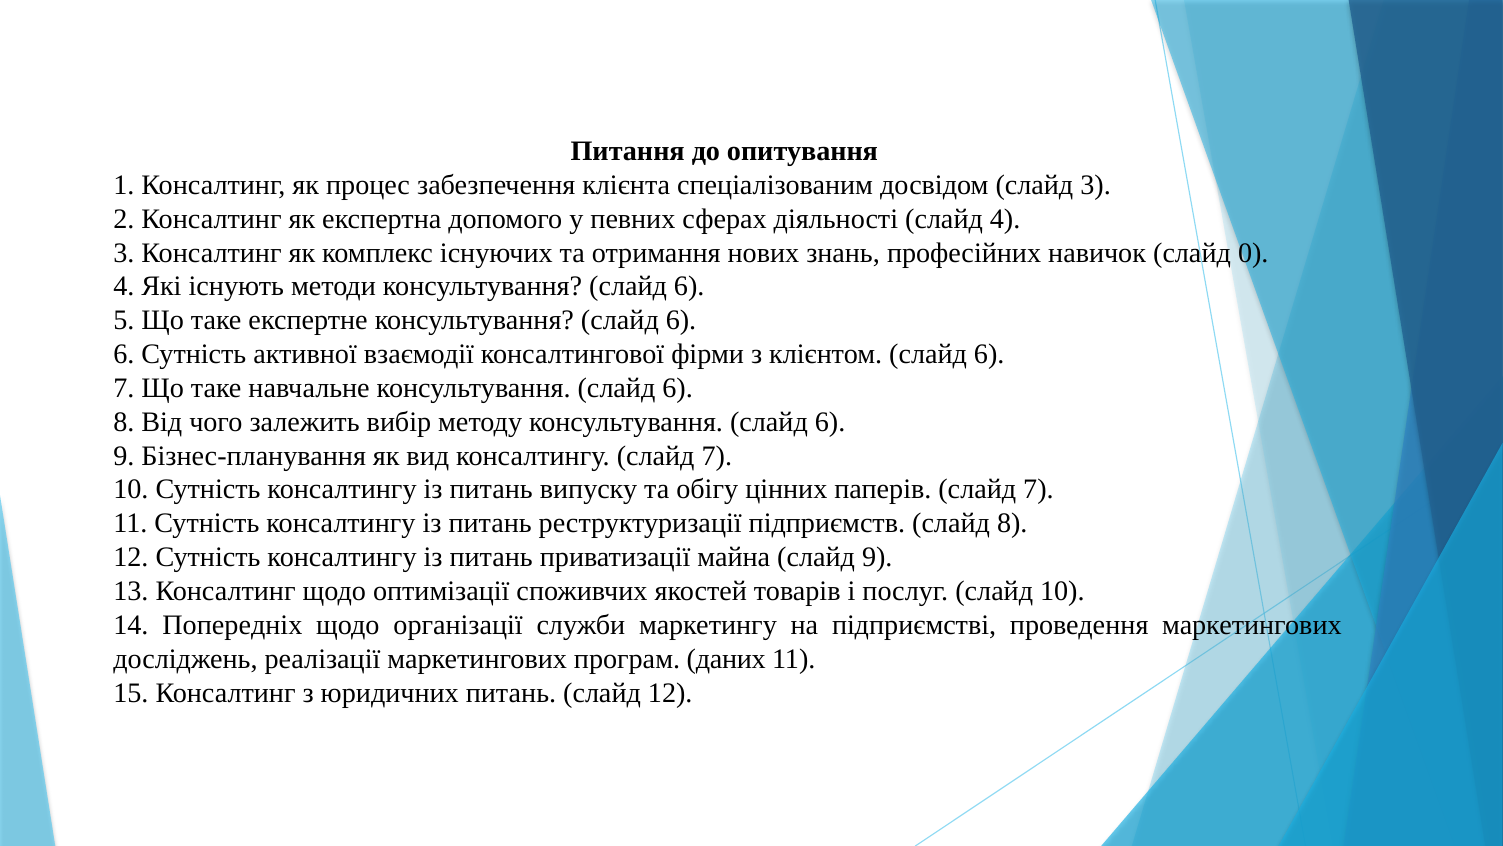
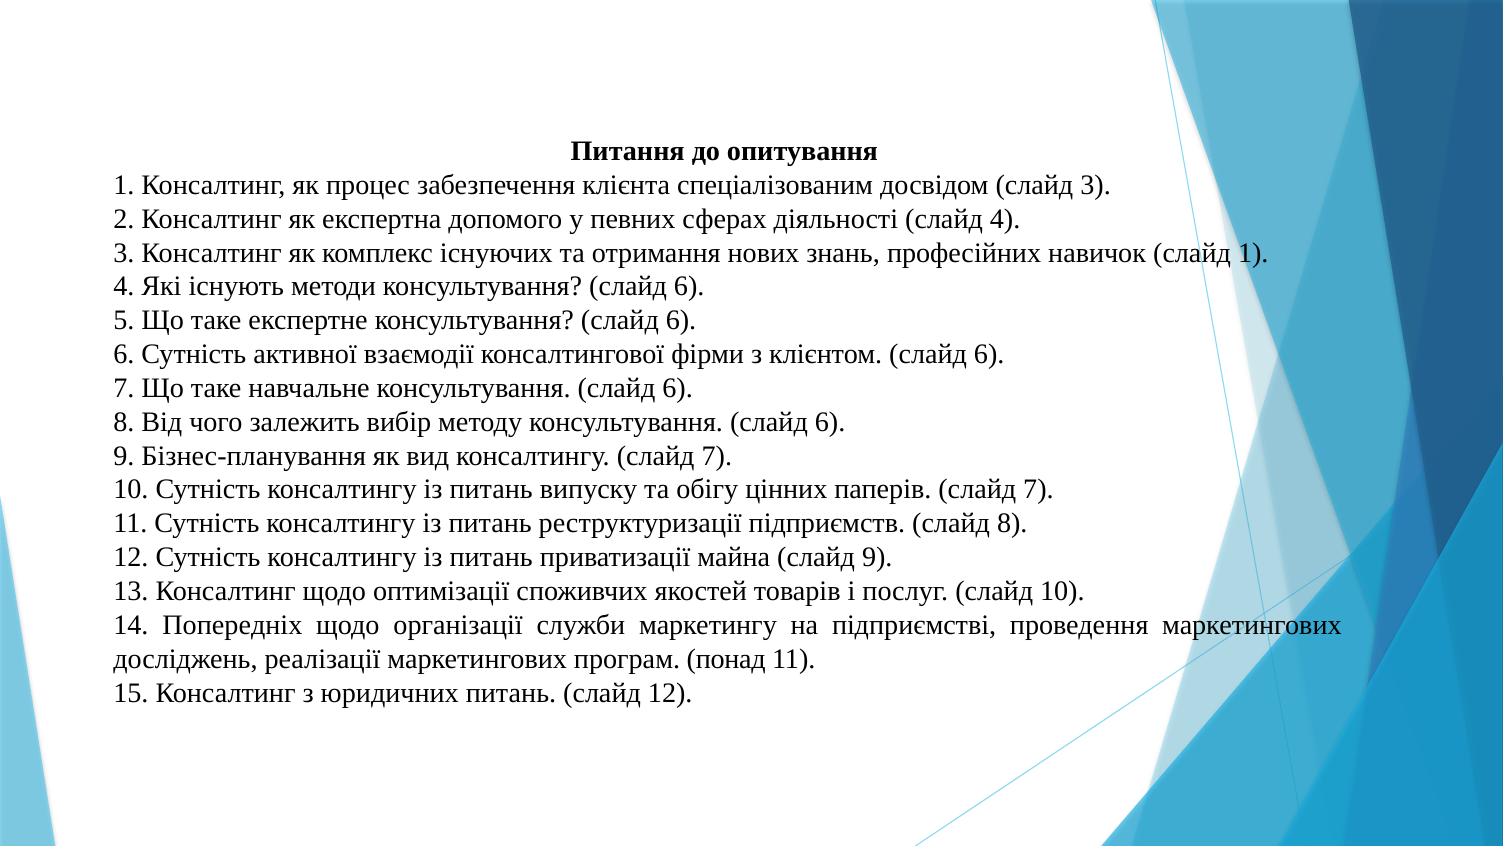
слайд 0: 0 -> 1
даних: даних -> понад
